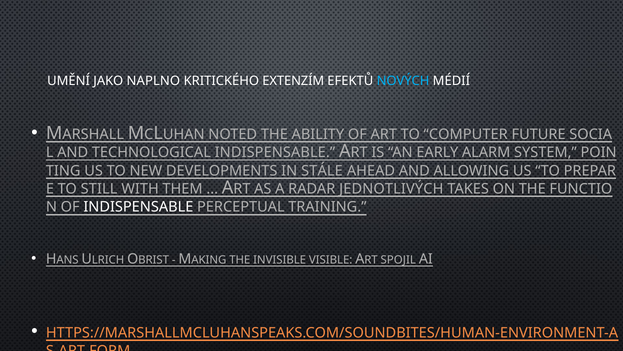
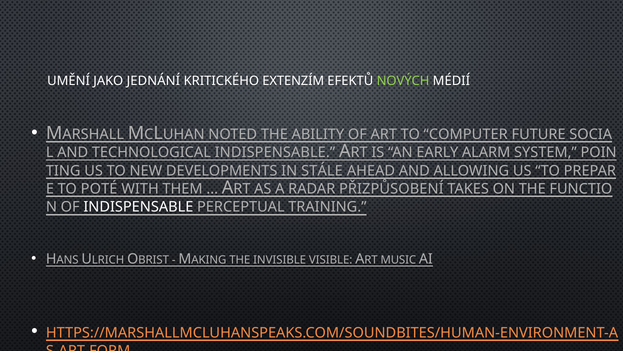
NAPLNO: NAPLNO -> JEDNÁNÍ
NOVÝCH colour: light blue -> light green
STILL: STILL -> POTÉ
JEDNOTLIVÝCH: JEDNOTLIVÝCH -> PŘIZPŮSOBENÍ
SPOJIL: SPOJIL -> MUSIC
